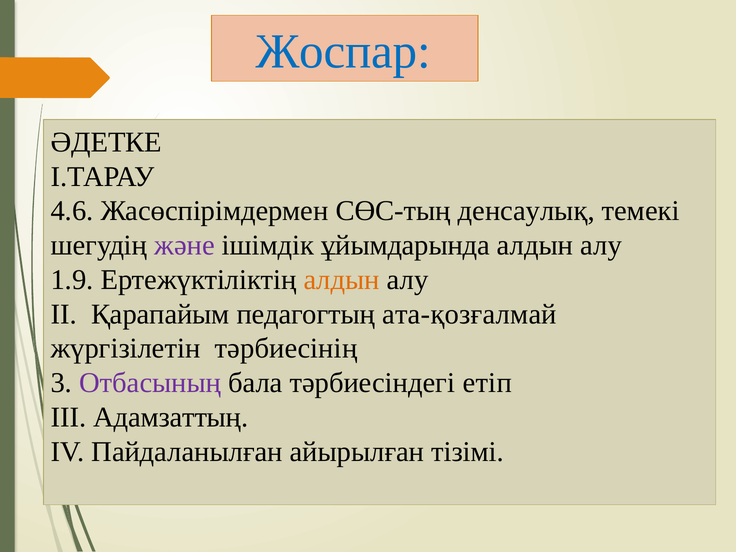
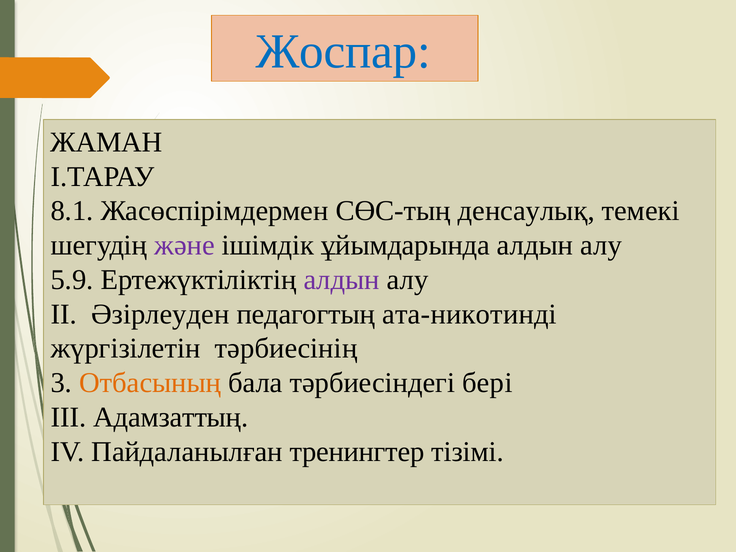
ӘДЕТКЕ: ӘДЕТКЕ -> ЖАМАН
4.6: 4.6 -> 8.1
1.9: 1.9 -> 5.9
алдын at (342, 280) colour: orange -> purple
Қарапайым: Қарапайым -> Әзірлеуден
ата-қозғалмай: ата-қозғалмай -> ата-никотинді
Отбасының colour: purple -> orange
етіп: етіп -> бері
айырылған: айырылған -> тренингтер
